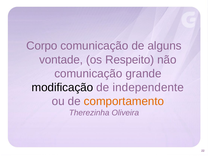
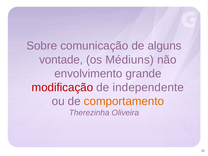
Corpo: Corpo -> Sobre
Respeito: Respeito -> Médiuns
comunicação at (88, 74): comunicação -> envolvimento
modificação colour: black -> red
